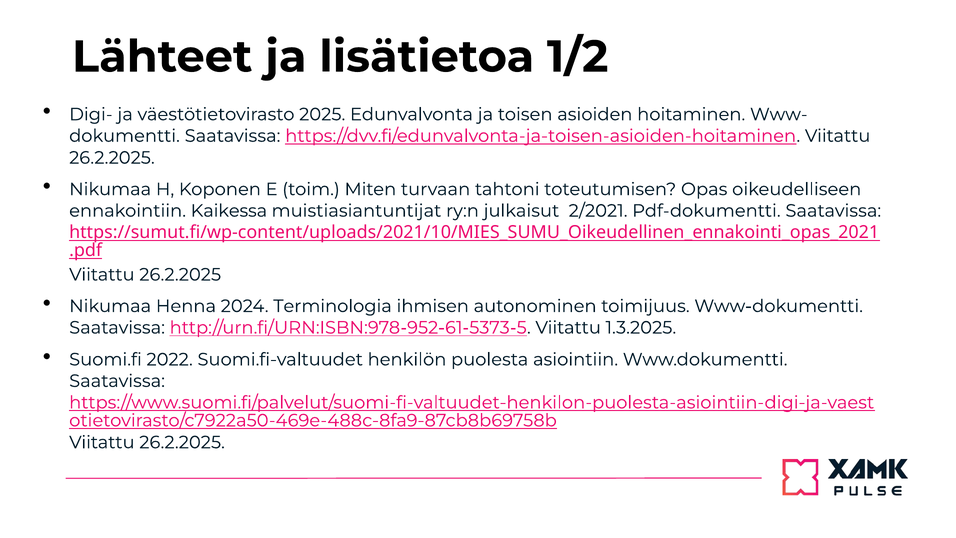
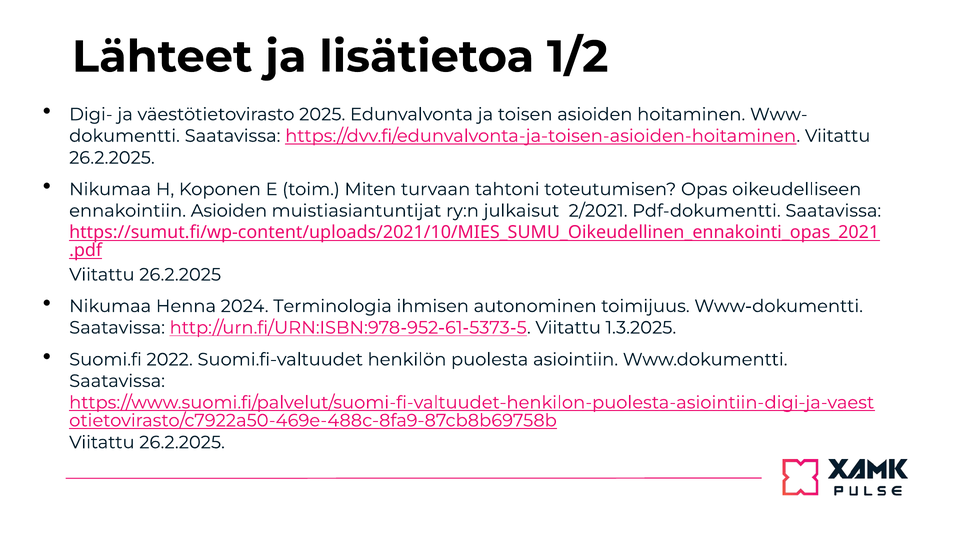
ennakointiin Kaikessa: Kaikessa -> Asioiden
